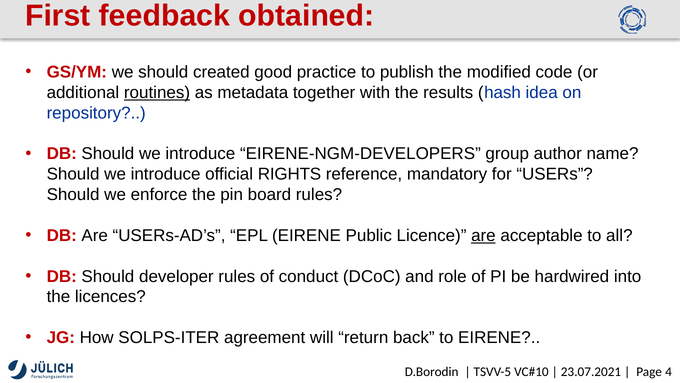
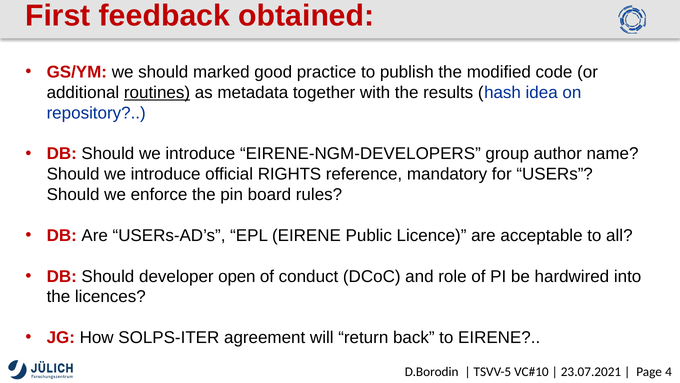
created: created -> marked
are at (483, 235) underline: present -> none
developer rules: rules -> open
